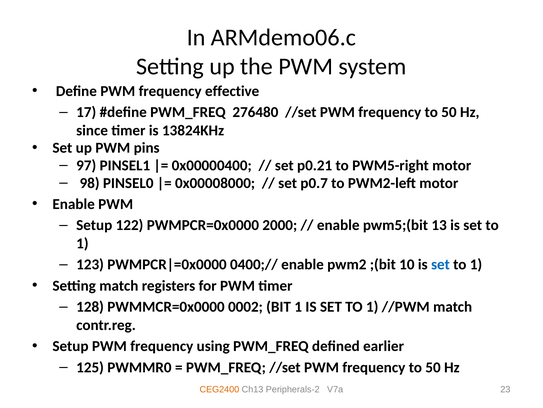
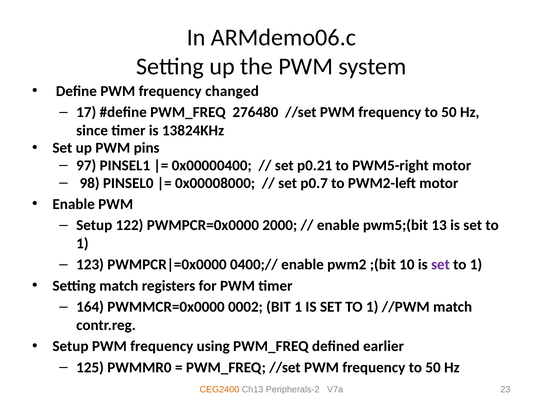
effective: effective -> changed
set at (440, 264) colour: blue -> purple
128: 128 -> 164
